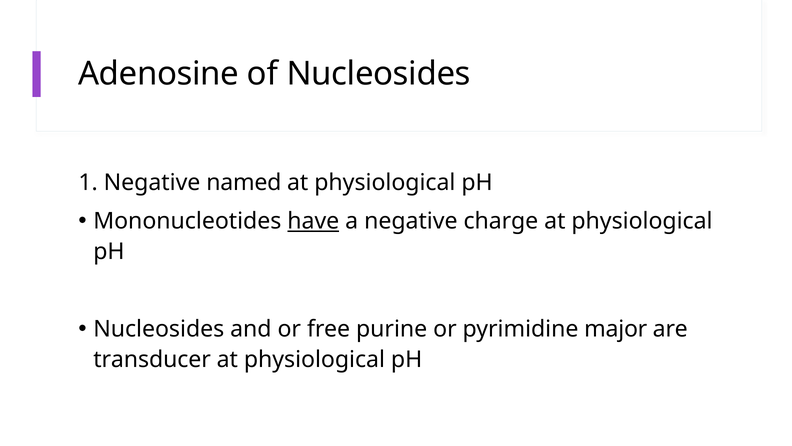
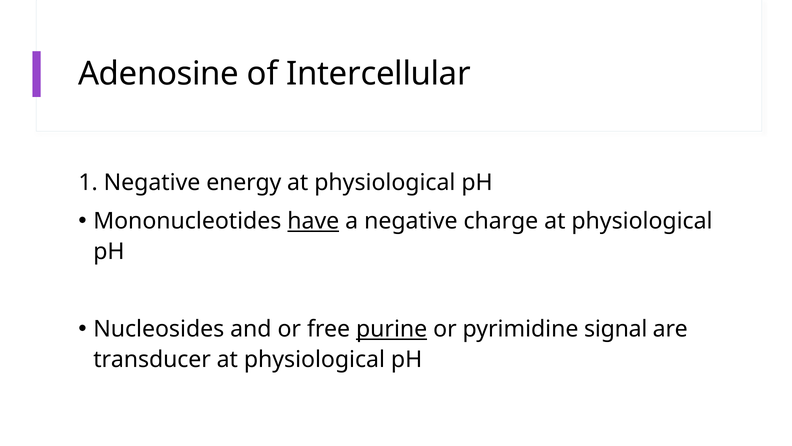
of Nucleosides: Nucleosides -> Intercellular
named: named -> energy
purine underline: none -> present
major: major -> signal
